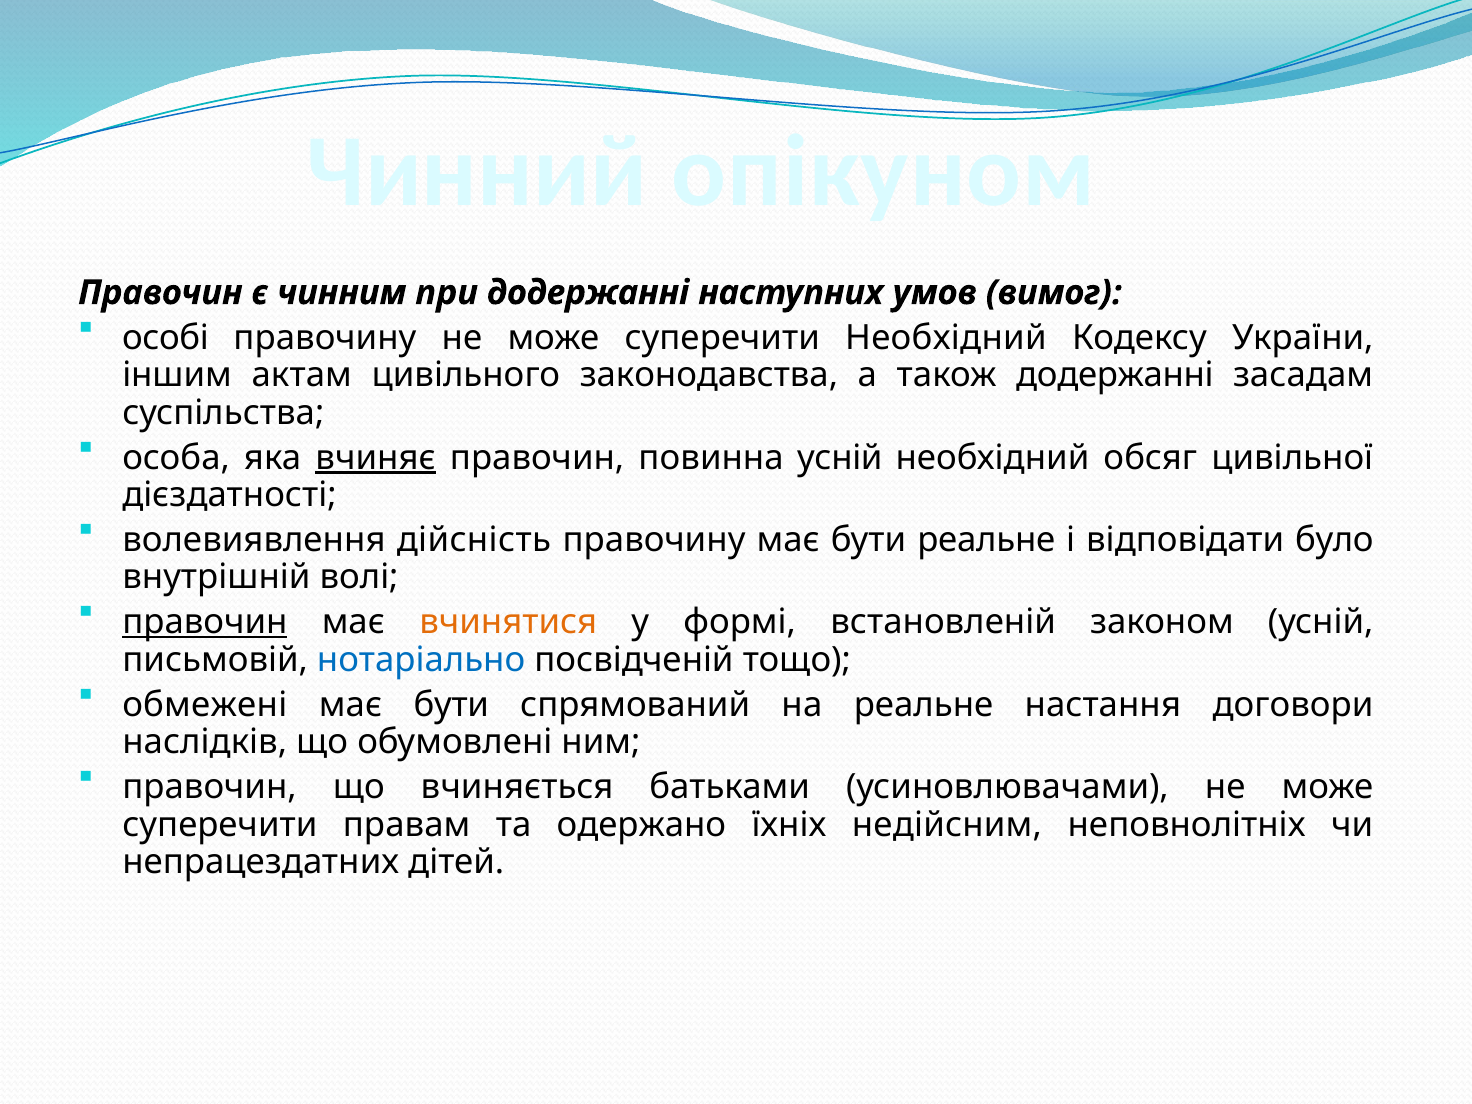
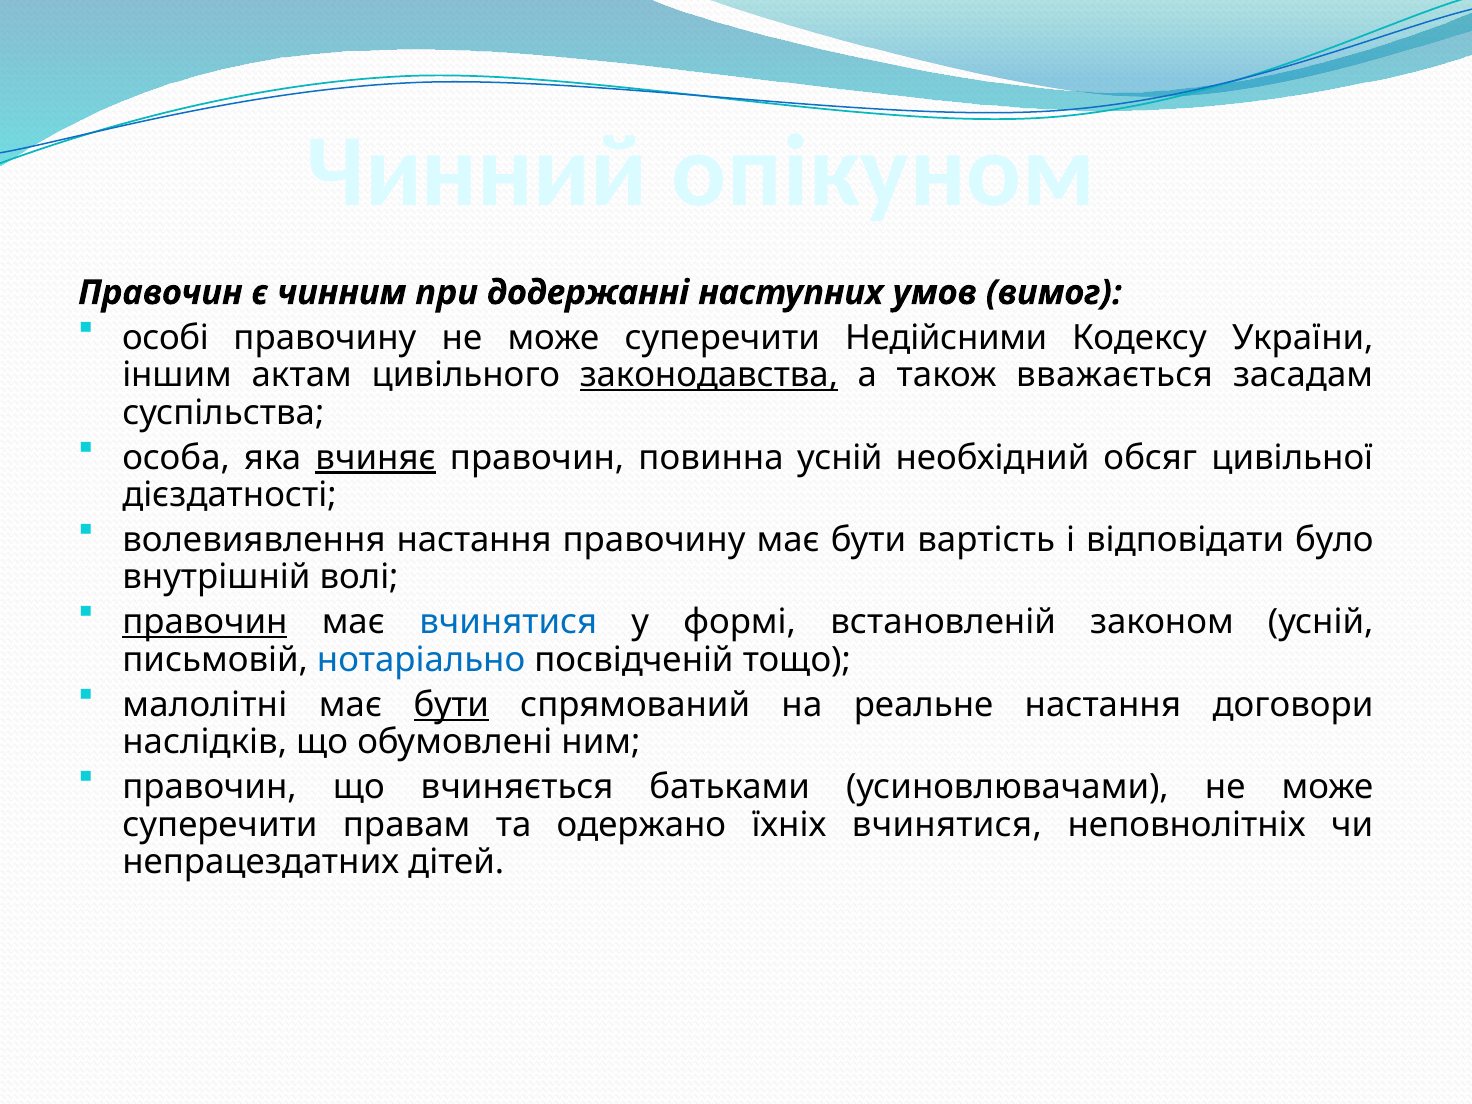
суперечити Необхідний: Необхідний -> Недійсними
законодавства underline: none -> present
також додержанні: додержанні -> вважається
волевиявлення дійсність: дійсність -> настання
бути реальне: реальне -> вартість
вчинятися at (508, 622) colour: orange -> blue
обмежені: обмежені -> малолітні
бути at (451, 705) underline: none -> present
їхніх недійсним: недійсним -> вчинятися
